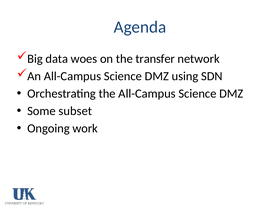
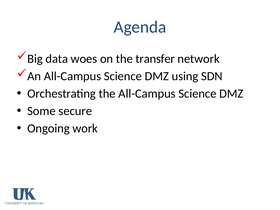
subset: subset -> secure
